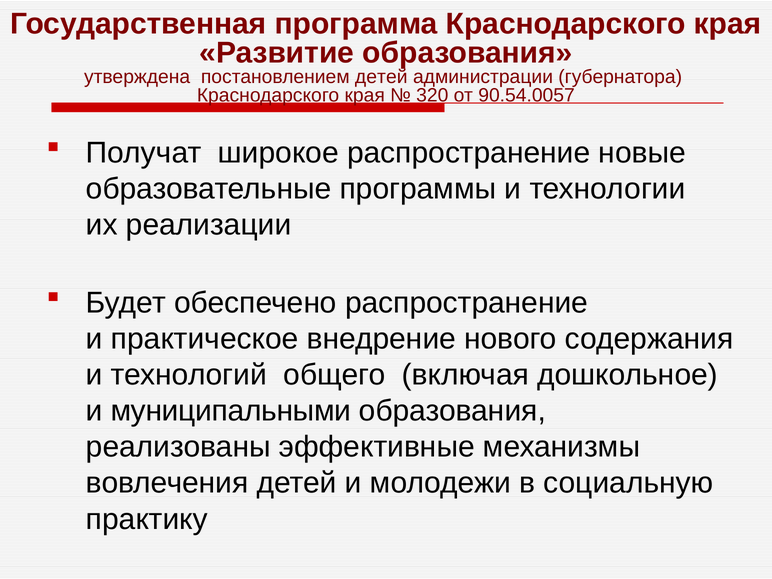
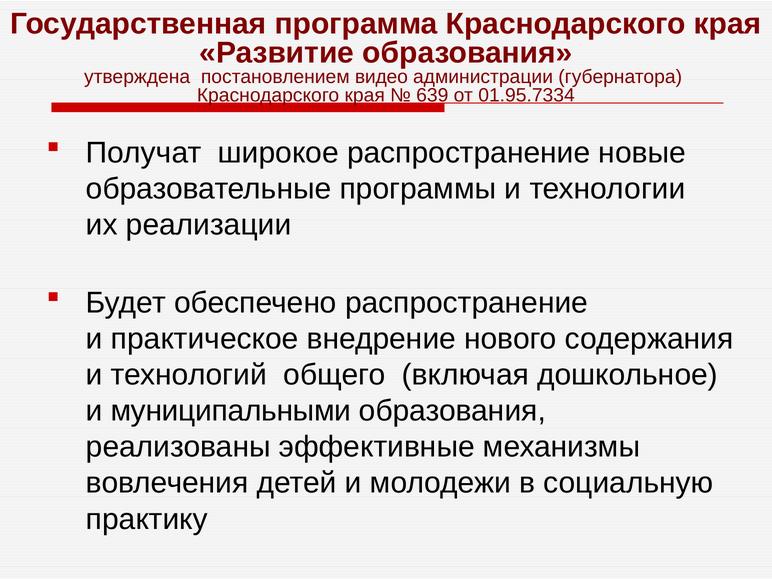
постановлением детей: детей -> видео
320: 320 -> 639
90.54.0057: 90.54.0057 -> 01.95.7334
